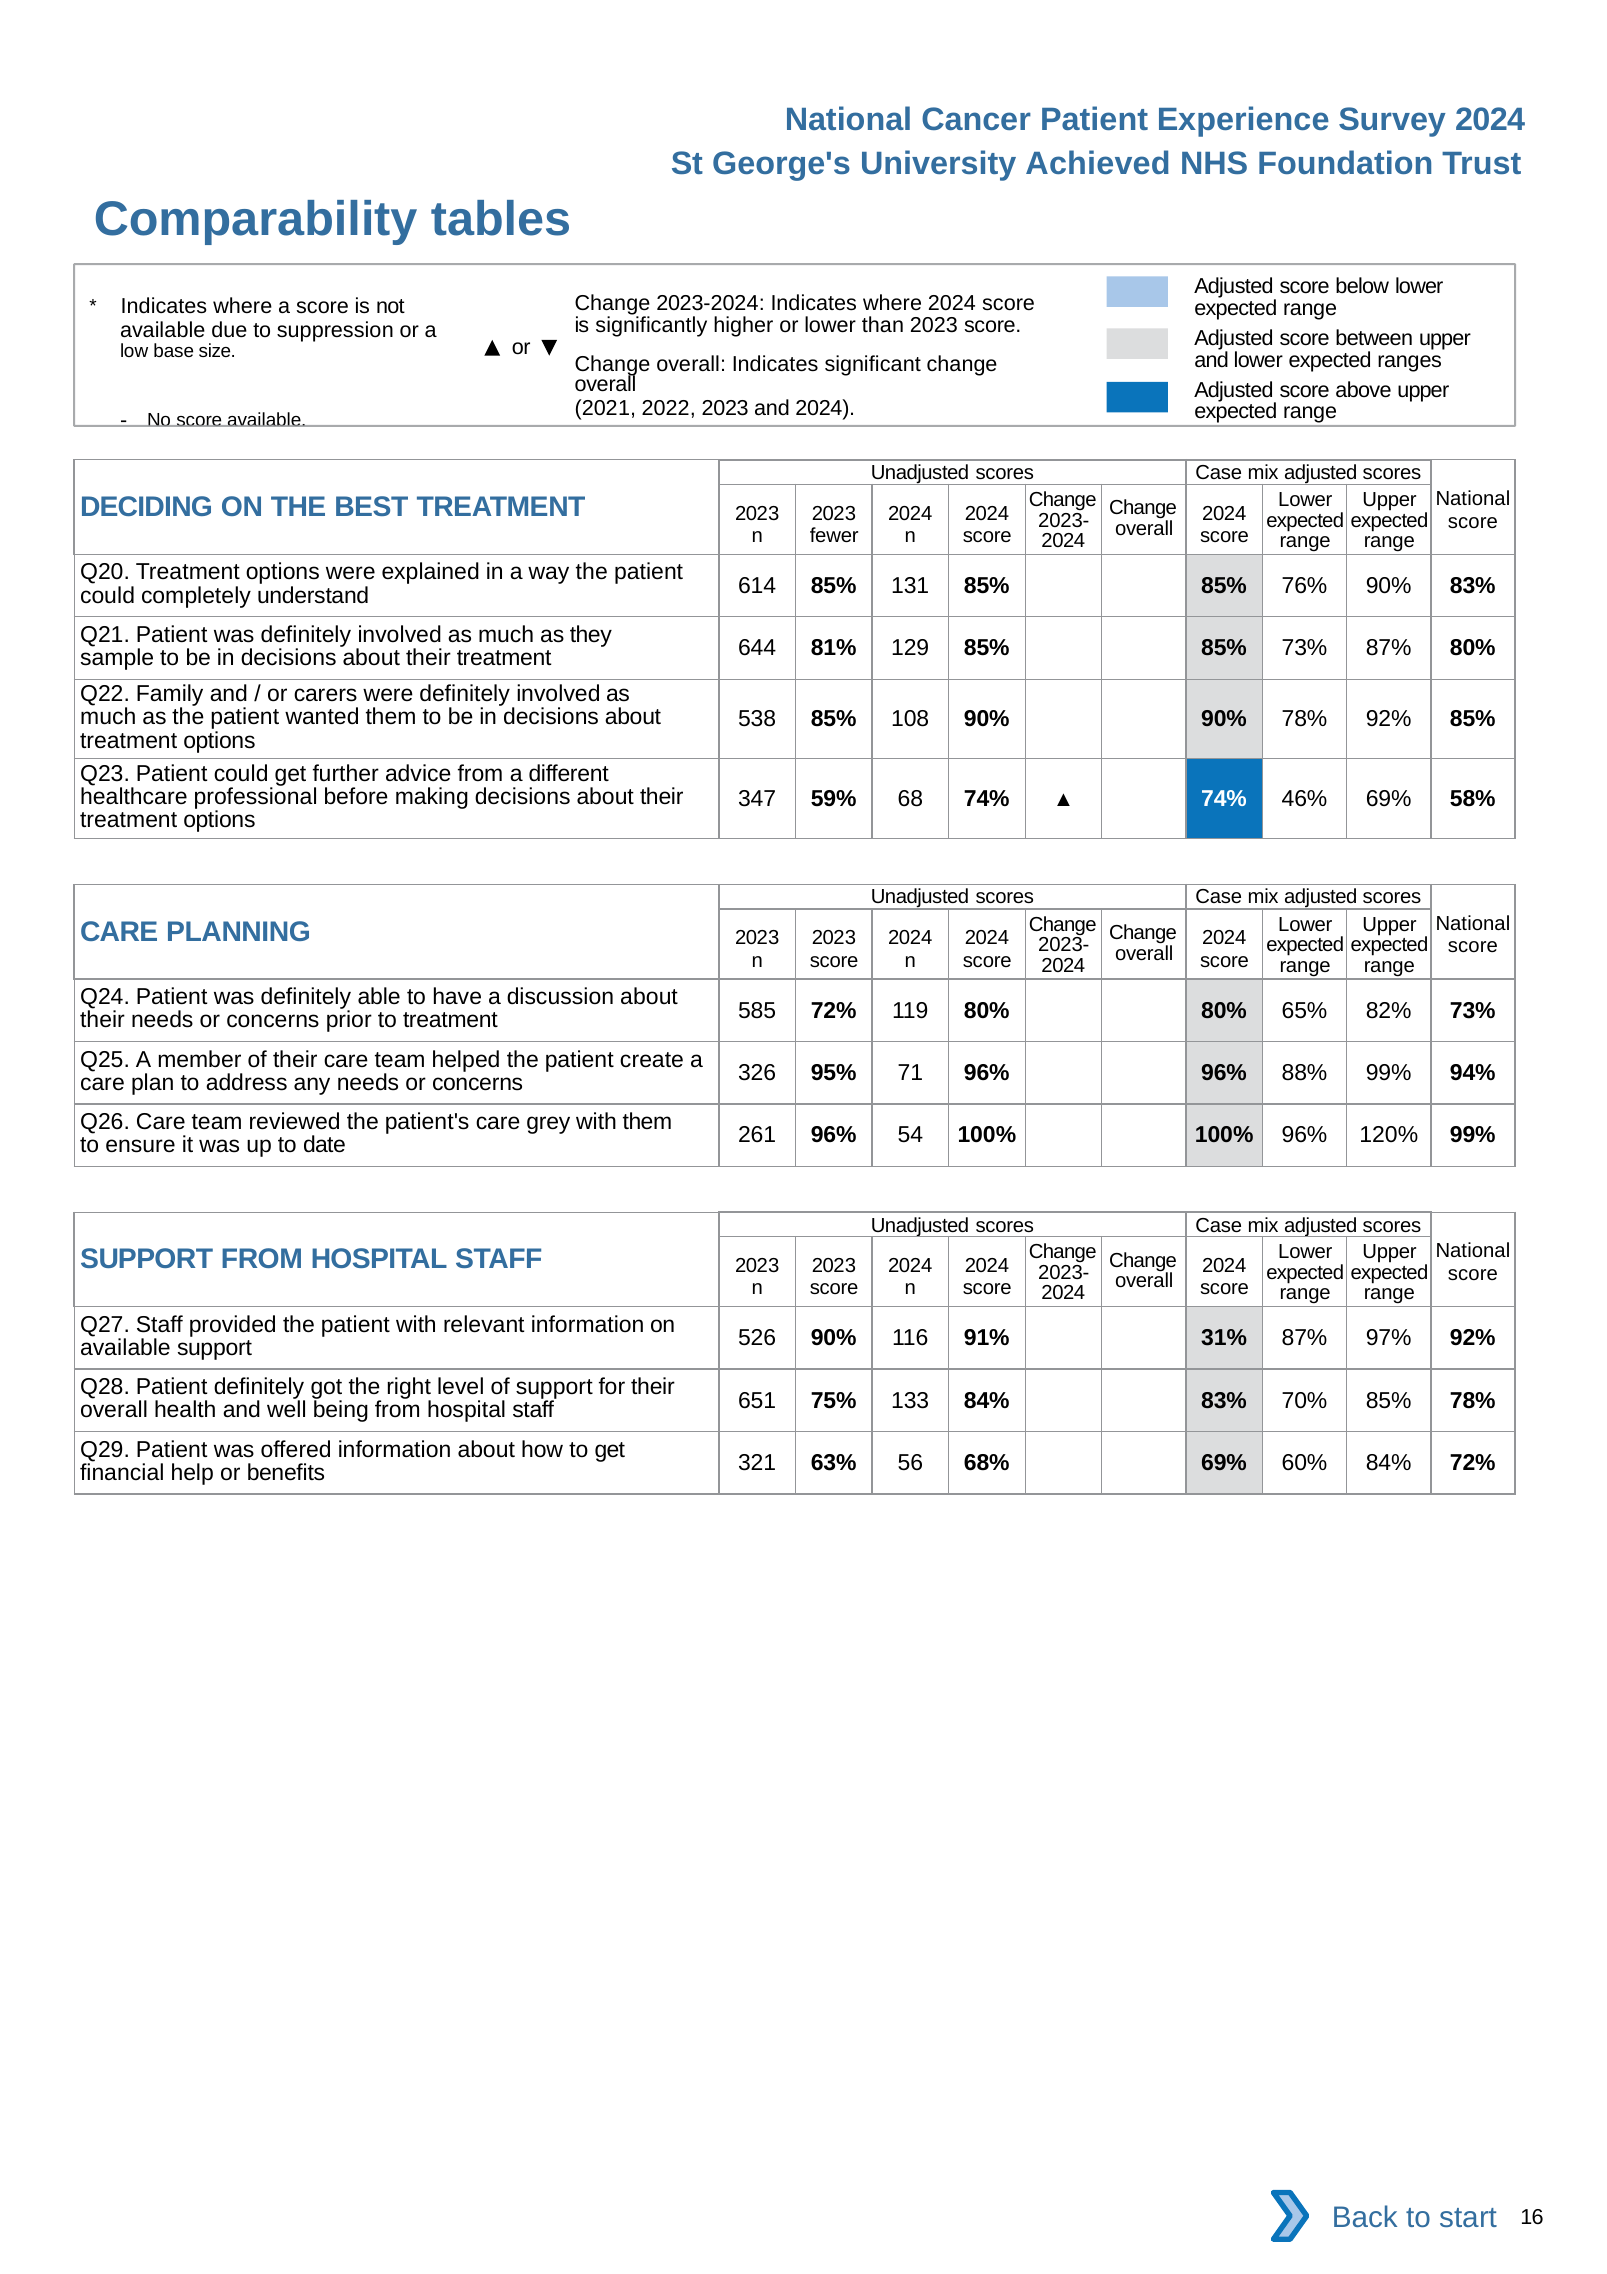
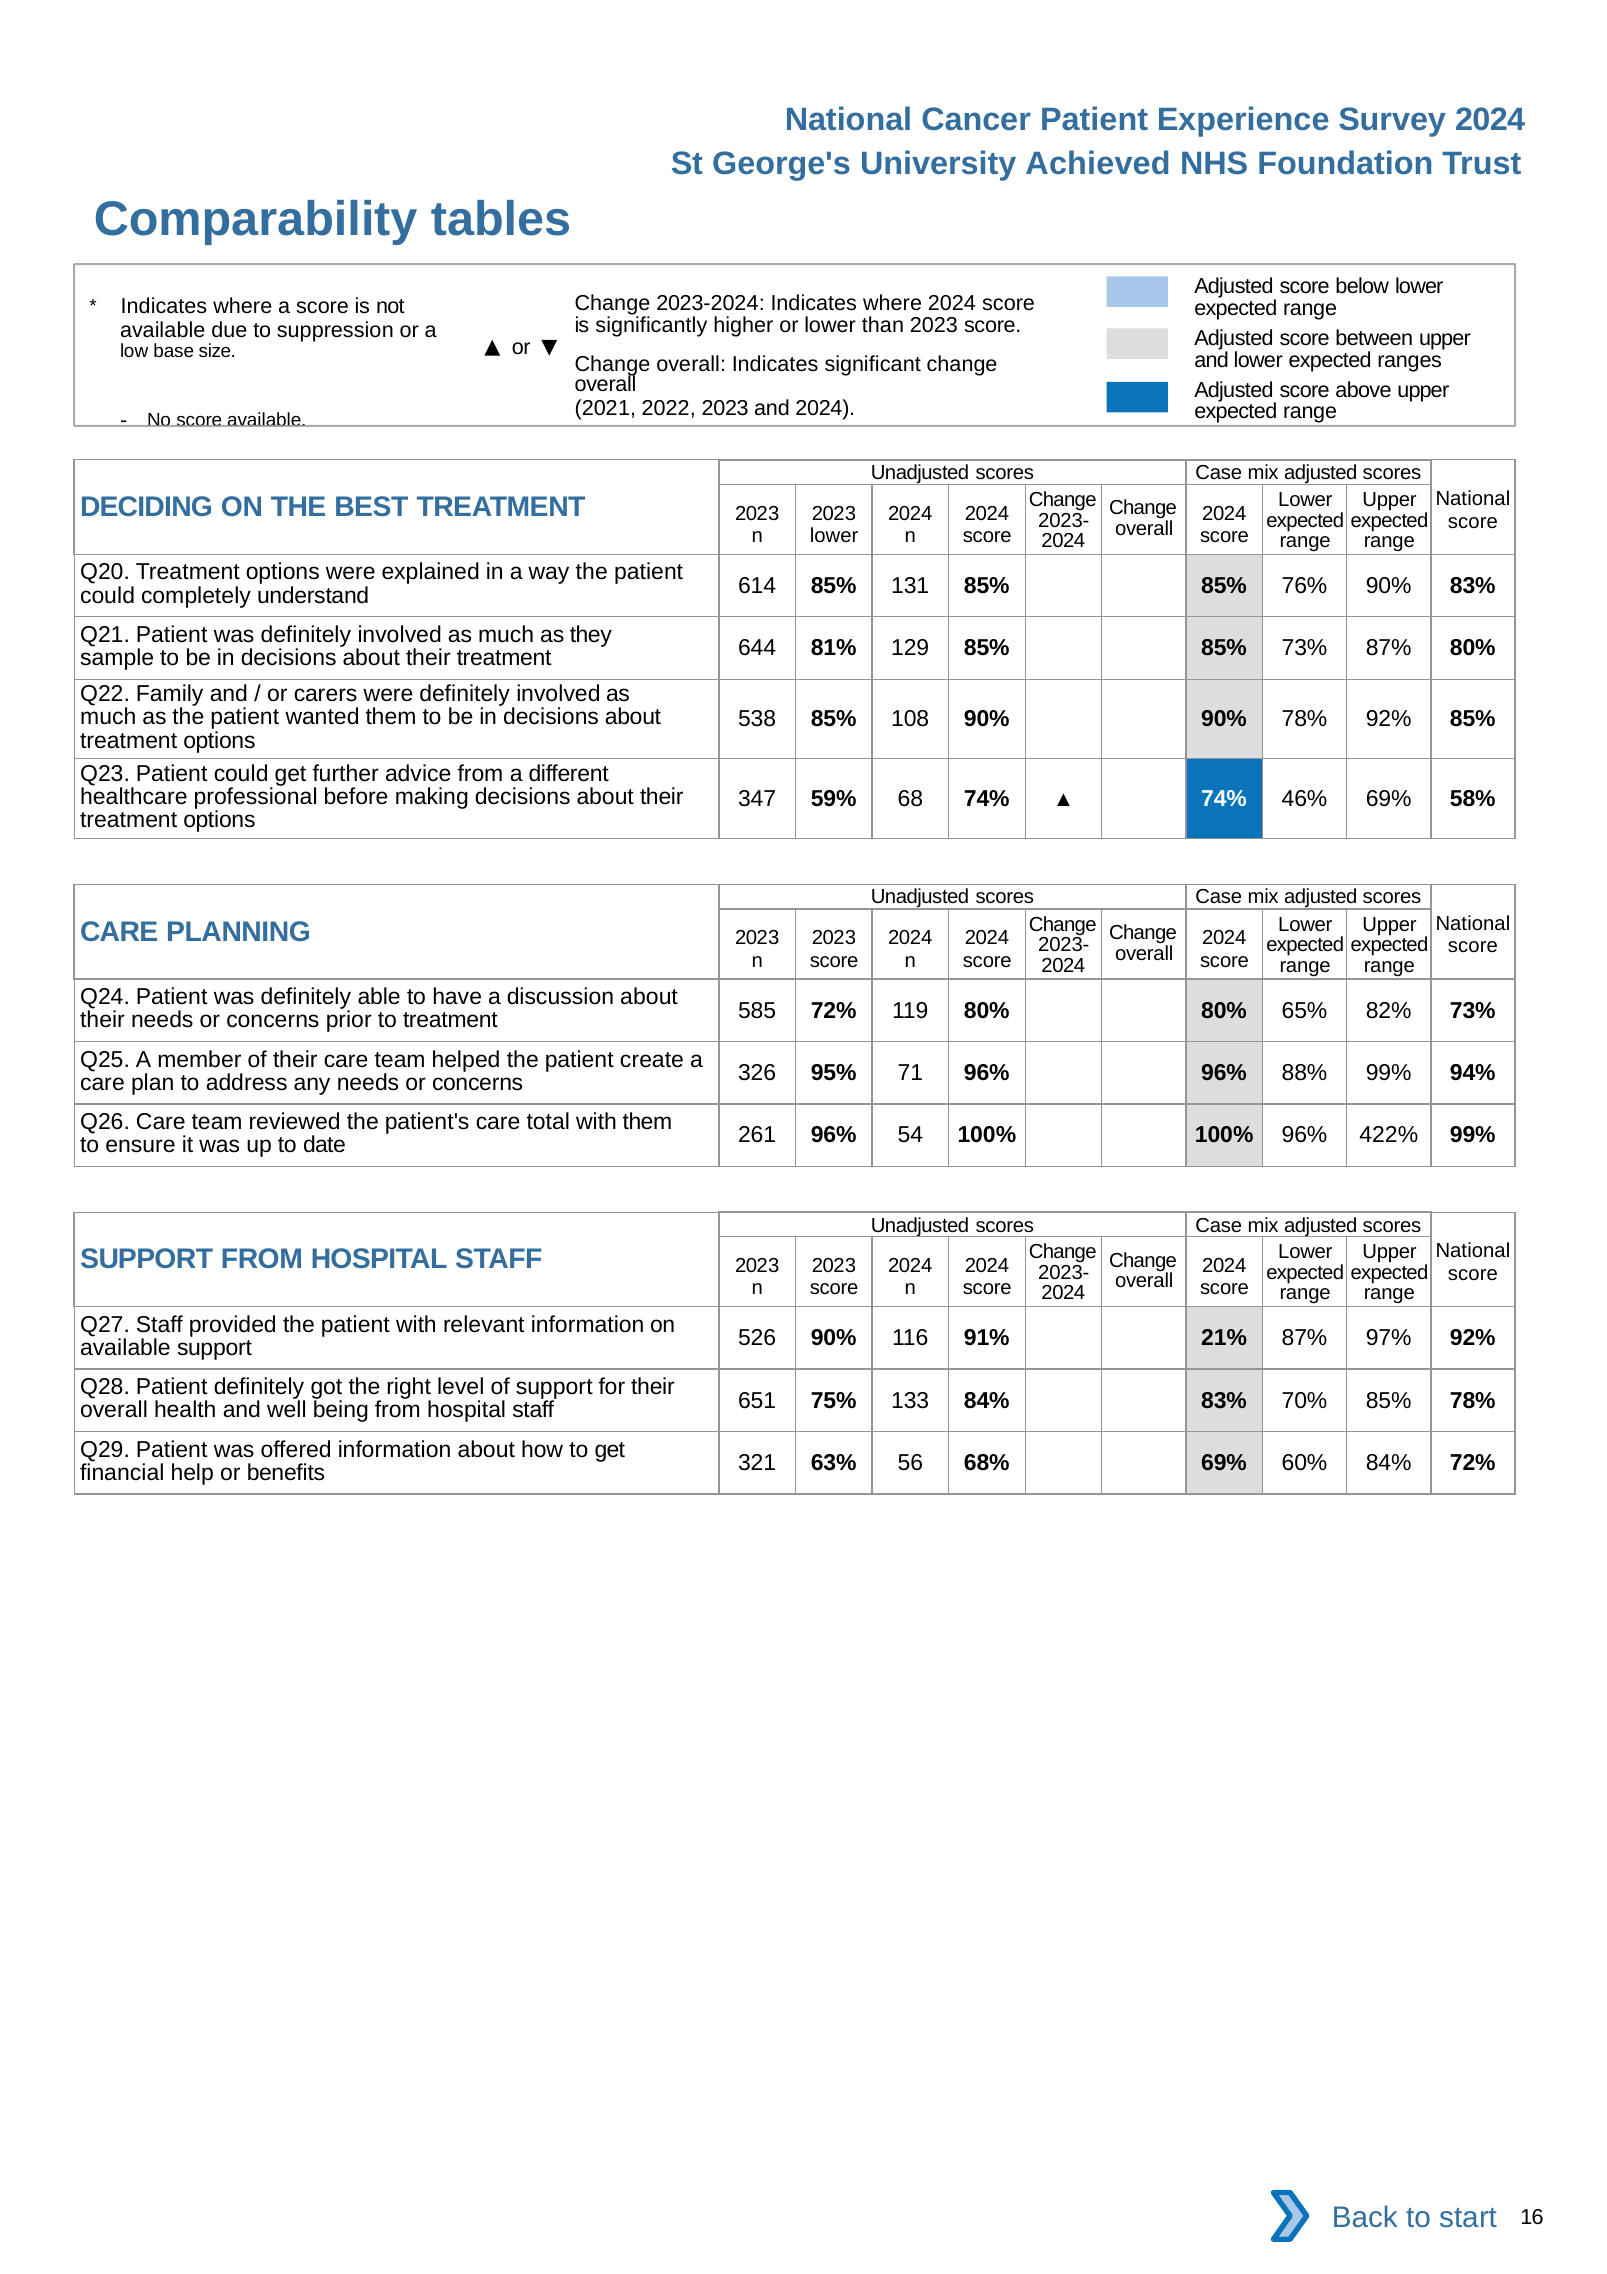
fewer at (834, 536): fewer -> lower
grey: grey -> total
120%: 120% -> 422%
31%: 31% -> 21%
